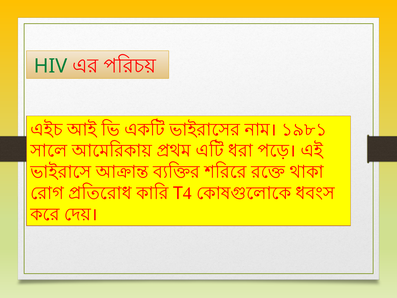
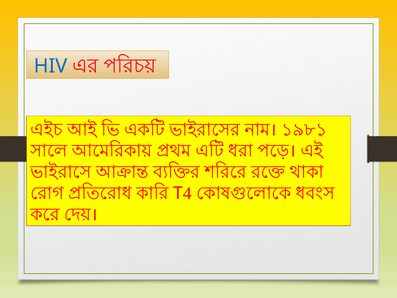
HIV colour: green -> blue
